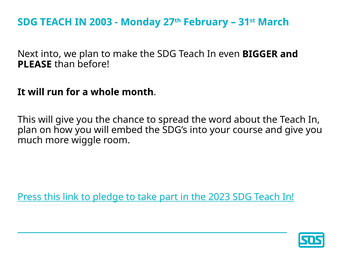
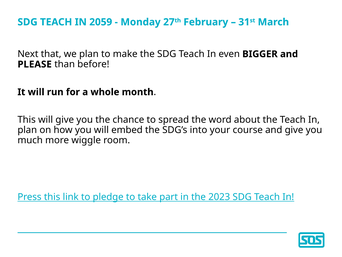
2003: 2003 -> 2059
Next into: into -> that
